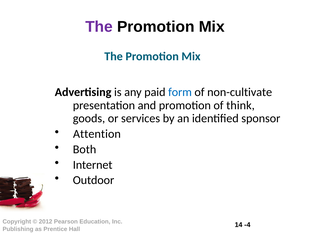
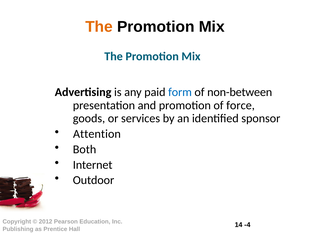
The at (99, 27) colour: purple -> orange
non-cultivate: non-cultivate -> non-between
think: think -> force
